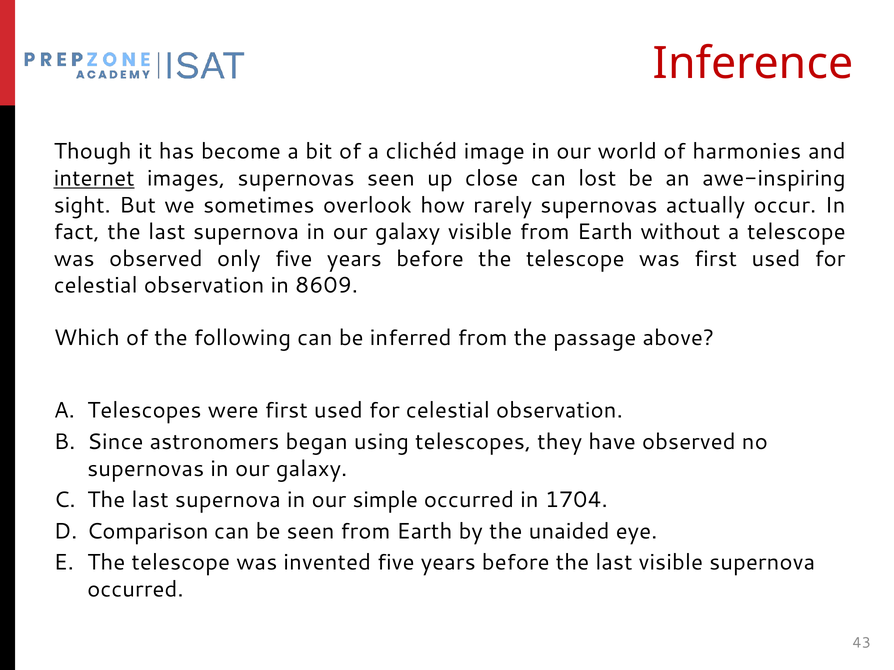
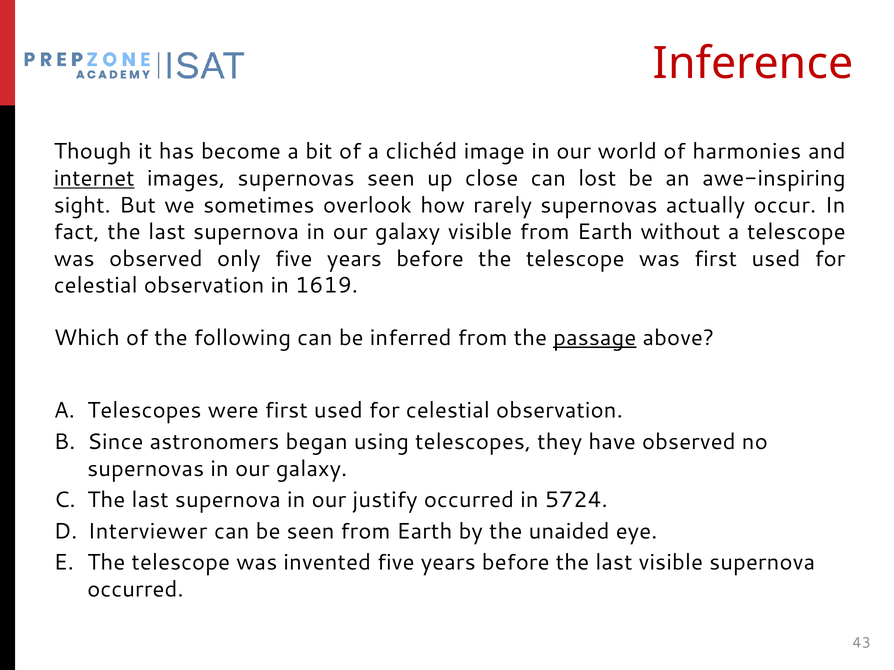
8609: 8609 -> 1619
passage underline: none -> present
simple: simple -> justify
1704: 1704 -> 5724
Comparison: Comparison -> Interviewer
